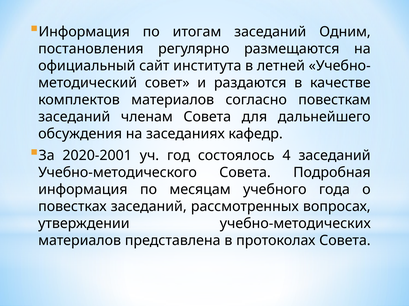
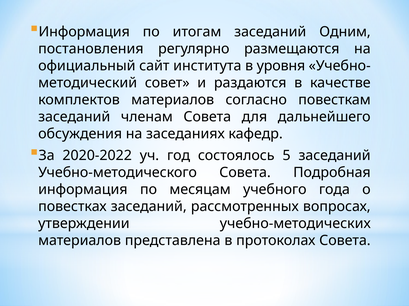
летней: летней -> уровня
2020-2001: 2020-2001 -> 2020-2022
4: 4 -> 5
